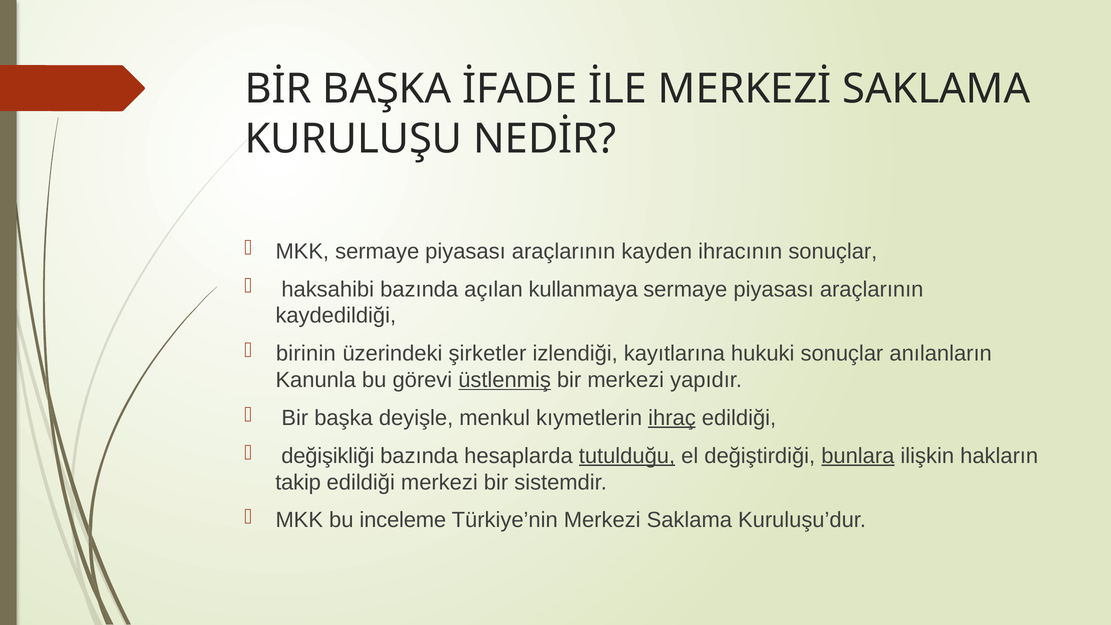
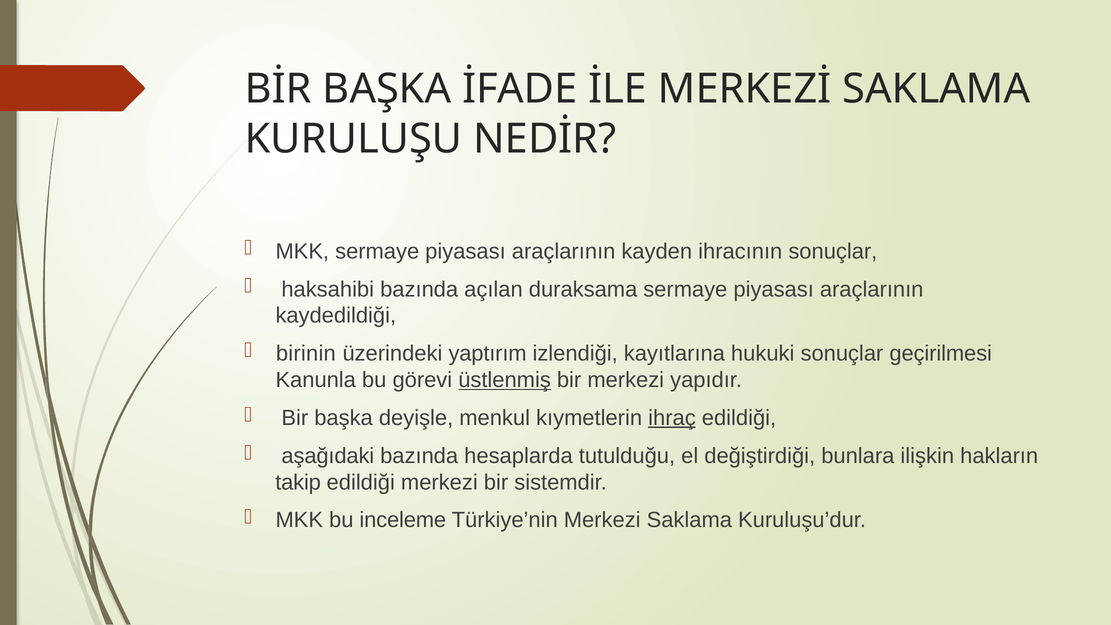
kullanmaya: kullanmaya -> duraksama
şirketler: şirketler -> yaptırım
anılanların: anılanların -> geçirilmesi
değişikliği: değişikliği -> aşağıdaki
tutulduğu underline: present -> none
bunlara underline: present -> none
